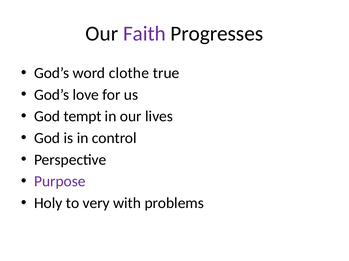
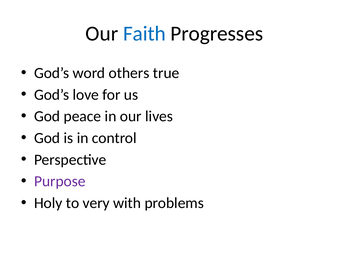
Faith colour: purple -> blue
clothe: clothe -> others
tempt: tempt -> peace
